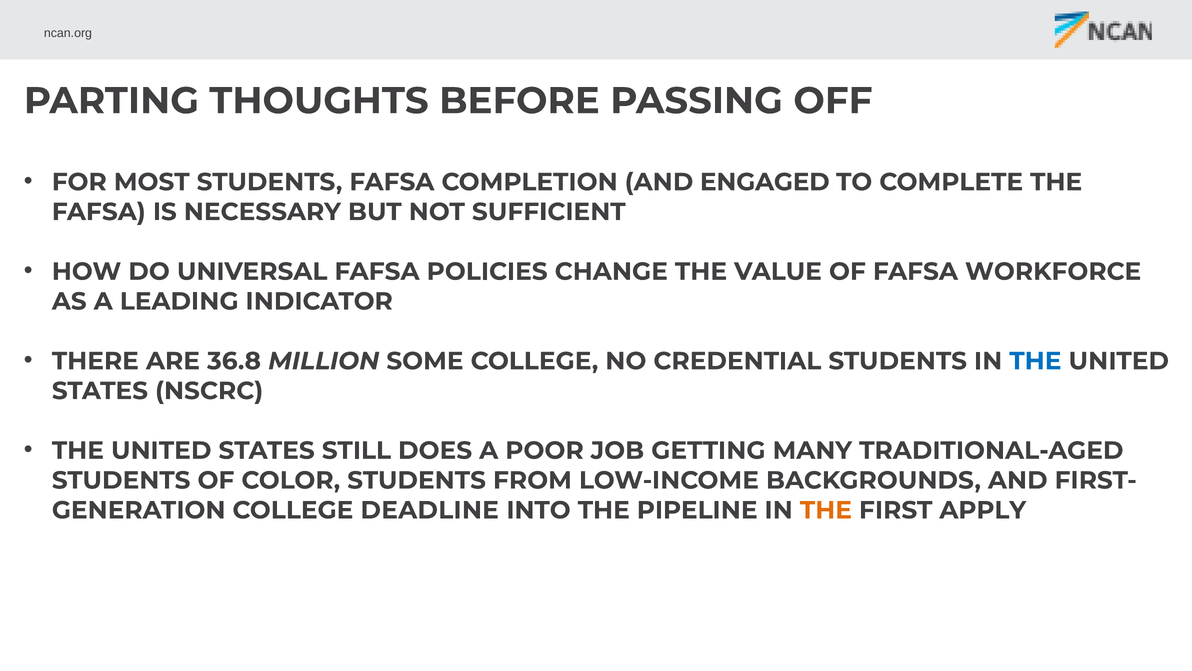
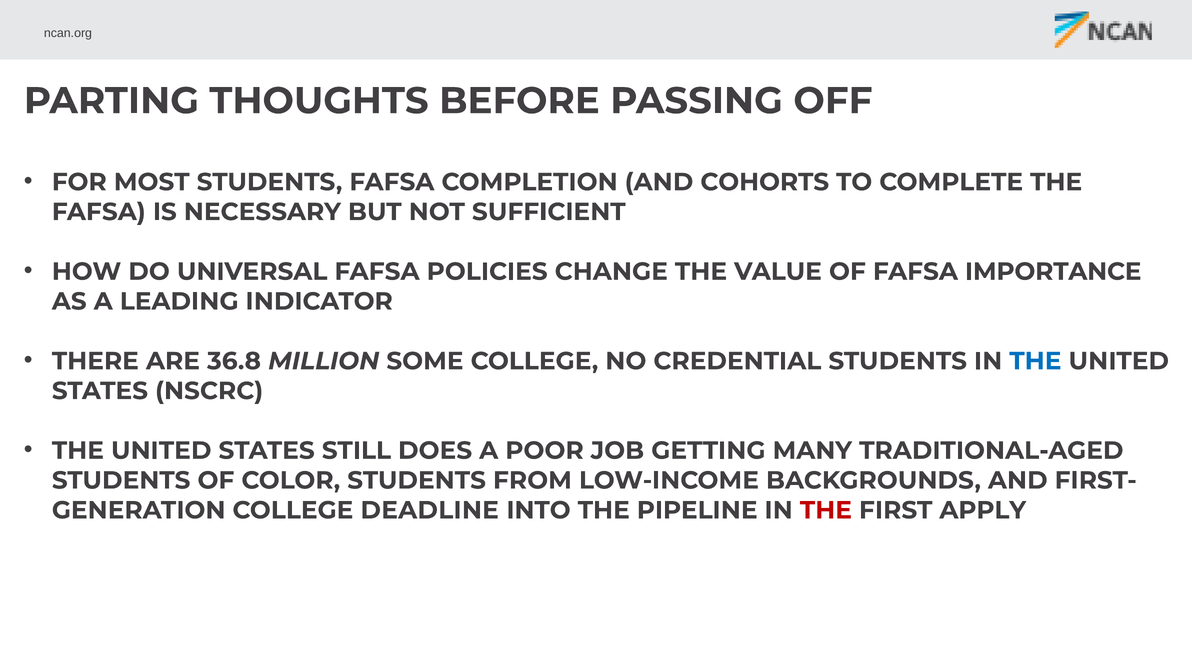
ENGAGED: ENGAGED -> COHORTS
WORKFORCE: WORKFORCE -> IMPORTANCE
THE at (826, 510) colour: orange -> red
